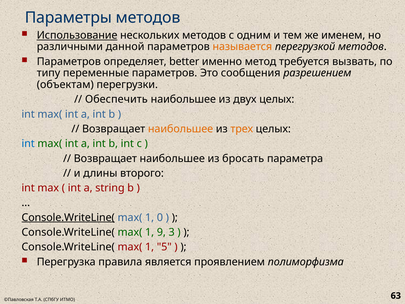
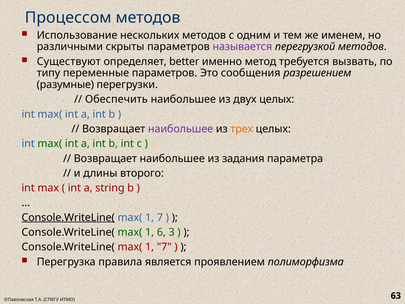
Параметры: Параметры -> Процессом
Использование underline: present -> none
данной: данной -> скрыты
называется colour: orange -> purple
Параметров at (69, 62): Параметров -> Существуют
объектам: объектам -> разумные
наибольшее at (181, 129) colour: orange -> purple
бросать: бросать -> задания
0 at (160, 217): 0 -> 7
9: 9 -> 6
5 at (164, 247): 5 -> 7
